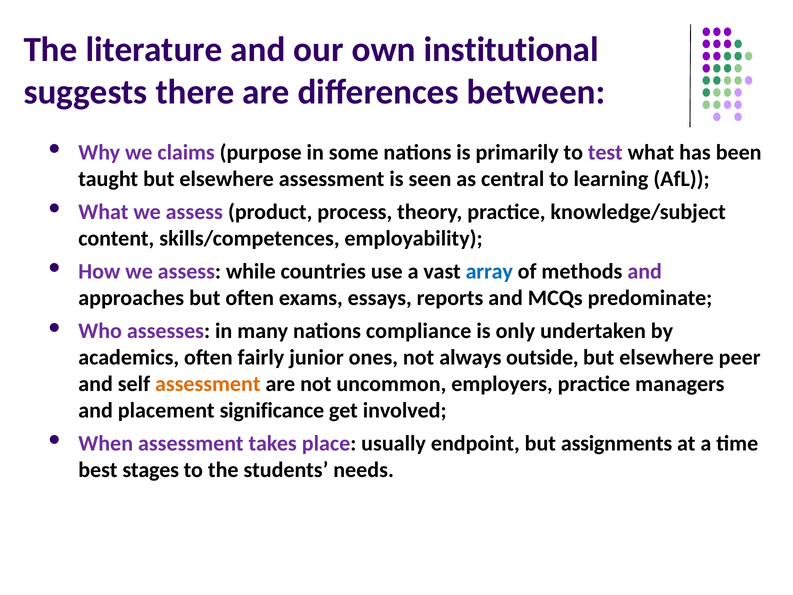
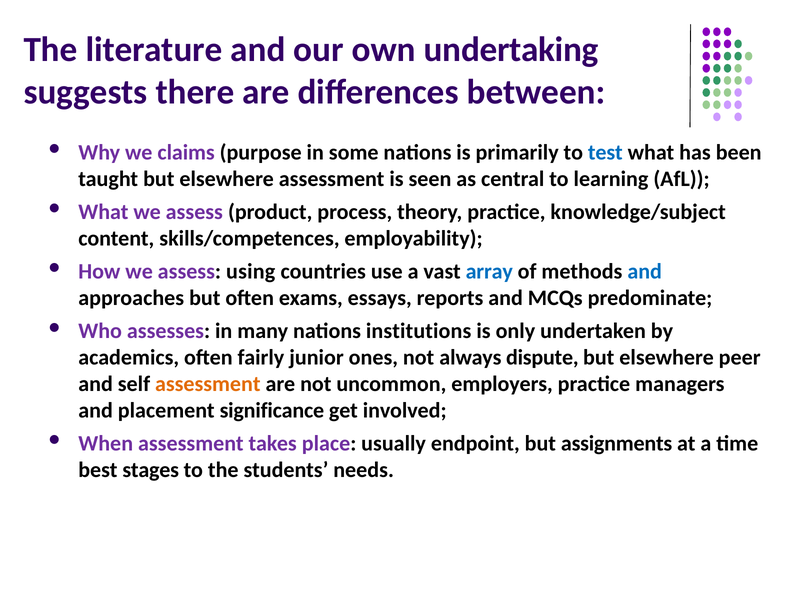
institutional: institutional -> undertaking
test colour: purple -> blue
while: while -> using
and at (645, 271) colour: purple -> blue
compliance: compliance -> institutions
outside: outside -> dispute
